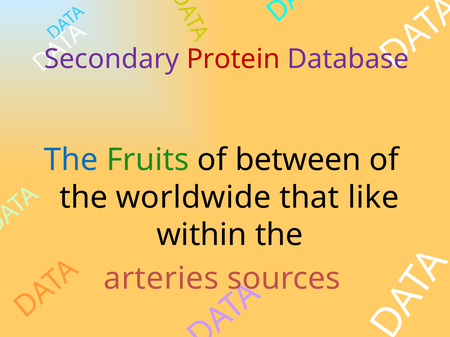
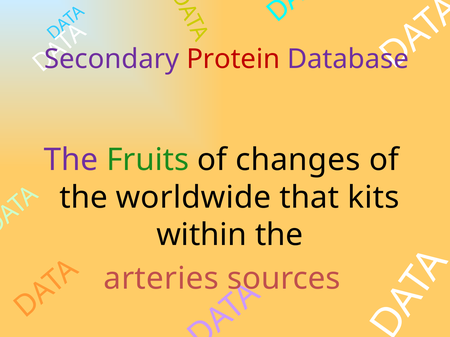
The at (71, 160) colour: blue -> purple
between: between -> changes
like: like -> kits
